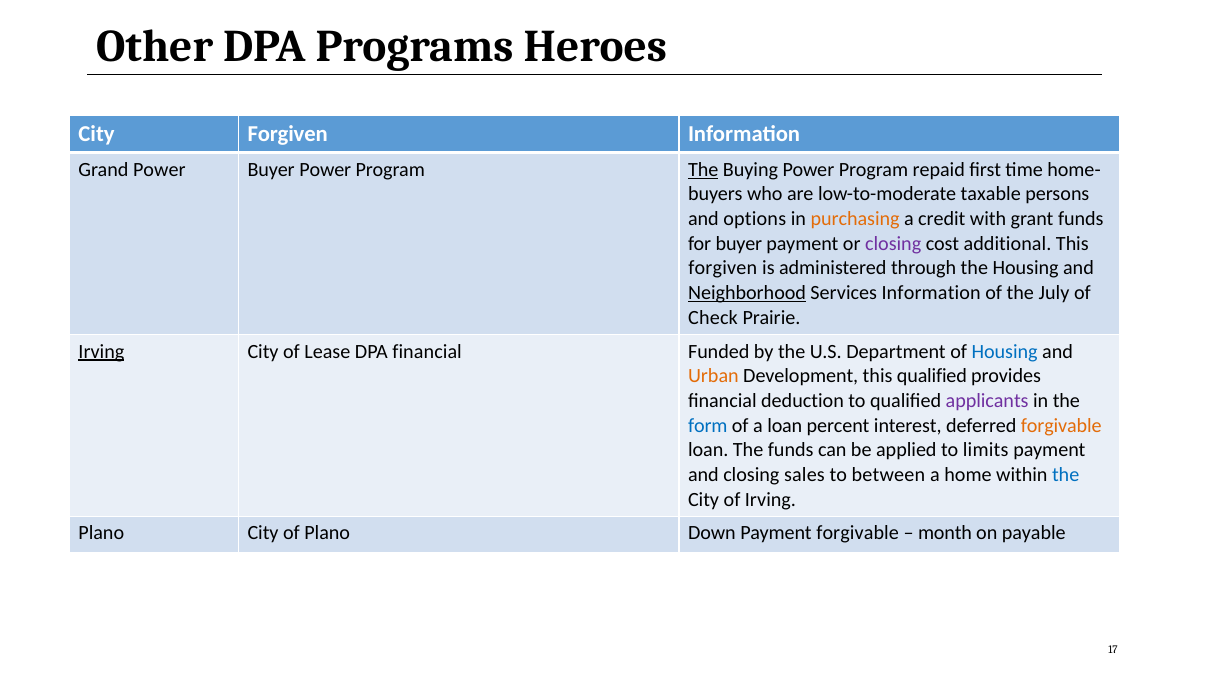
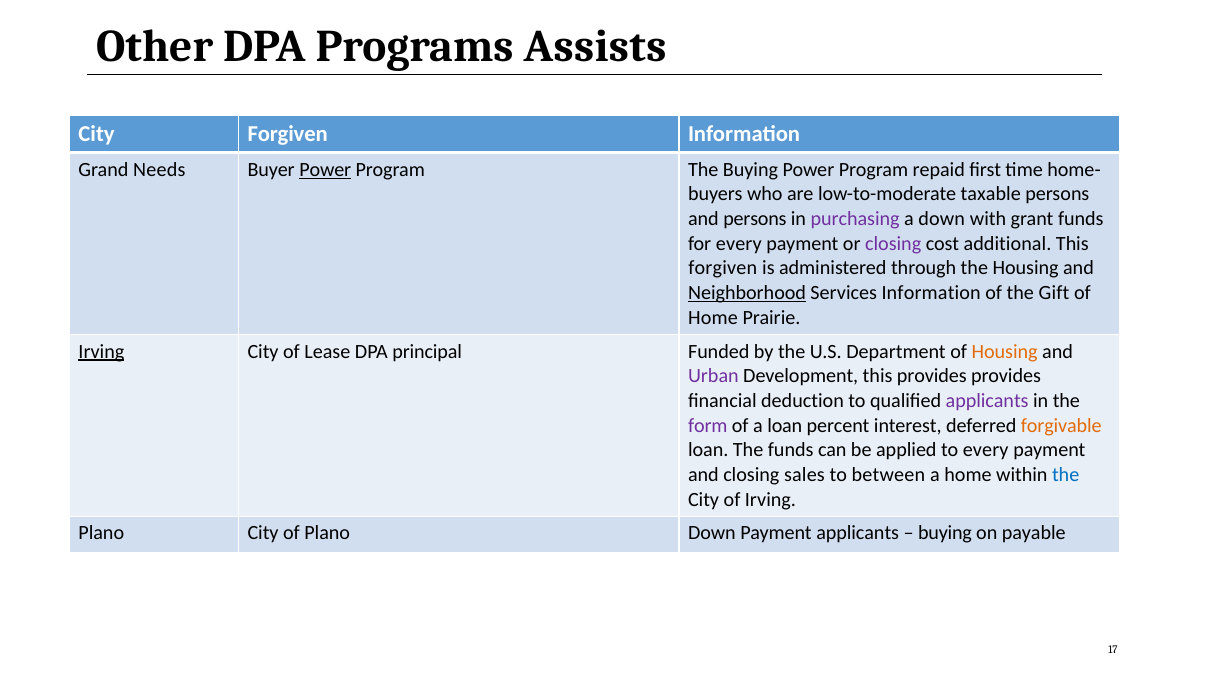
Heroes: Heroes -> Assists
Grand Power: Power -> Needs
Power at (325, 170) underline: none -> present
The at (703, 170) underline: present -> none
and options: options -> persons
purchasing colour: orange -> purple
a credit: credit -> down
for buyer: buyer -> every
July: July -> Gift
Check at (713, 317): Check -> Home
DPA financial: financial -> principal
Housing at (1005, 351) colour: blue -> orange
Urban colour: orange -> purple
this qualified: qualified -> provides
form colour: blue -> purple
to limits: limits -> every
Payment forgivable: forgivable -> applicants
month at (945, 533): month -> buying
